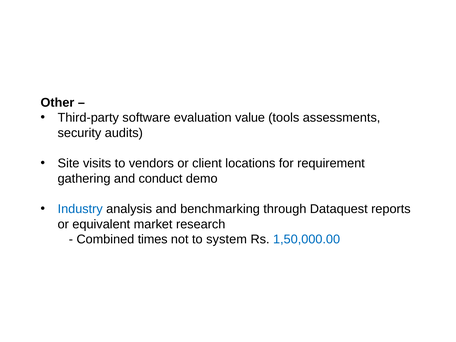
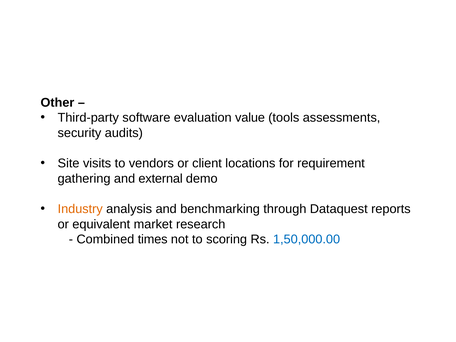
conduct: conduct -> external
Industry colour: blue -> orange
system: system -> scoring
